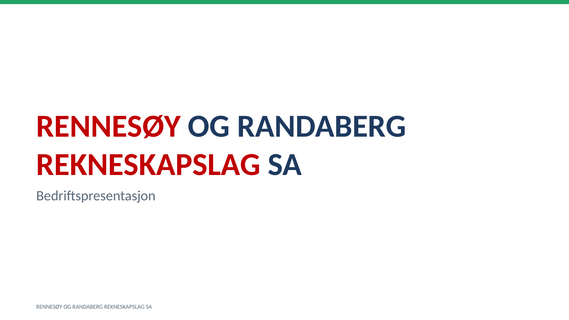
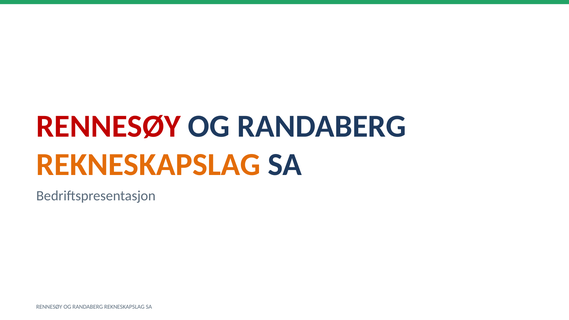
REKNESKAPSLAG at (148, 165) colour: red -> orange
